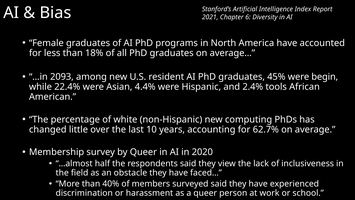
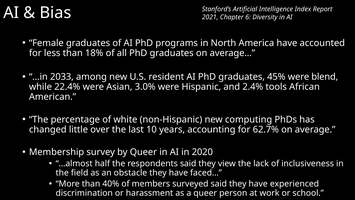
2093: 2093 -> 2033
begin: begin -> blend
4.4%: 4.4% -> 3.0%
